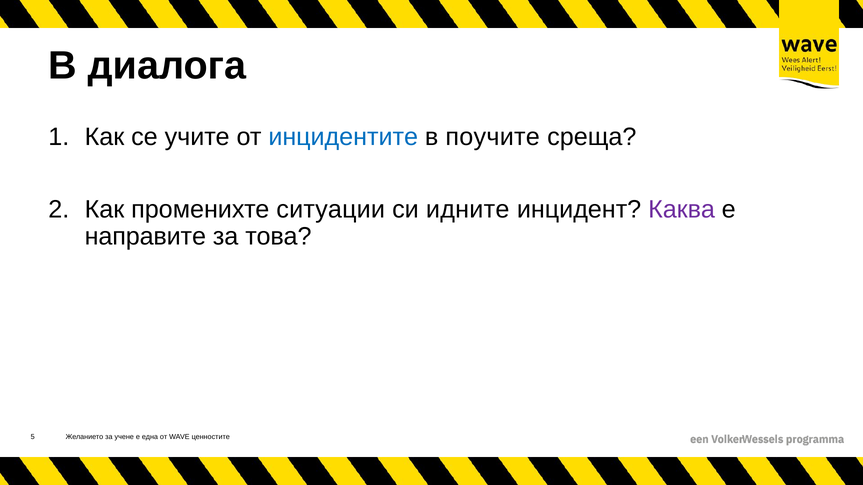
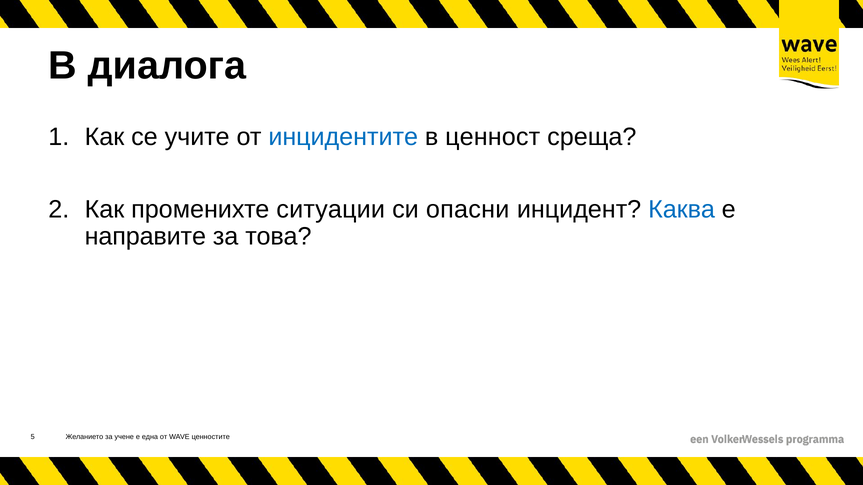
поучите: поучите -> ценност
идните: идните -> опасни
Каква colour: purple -> blue
